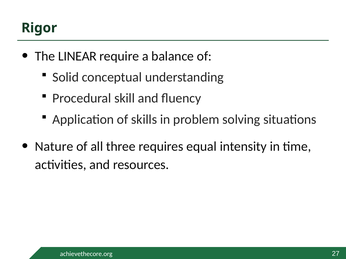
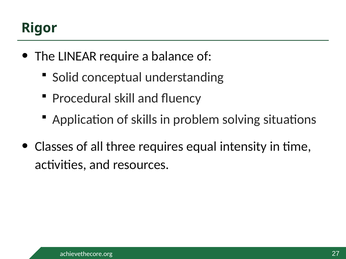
Nature: Nature -> Classes
